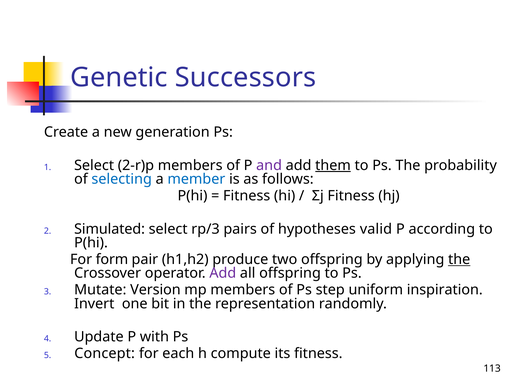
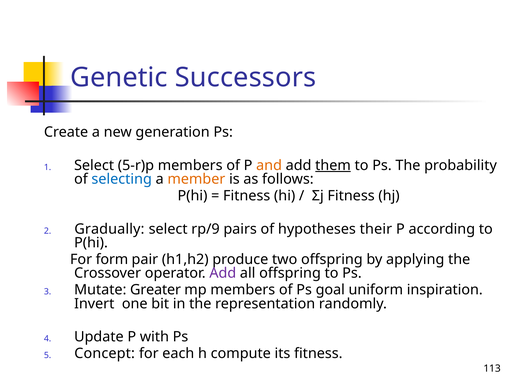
2-r)p: 2-r)p -> 5-r)p
and colour: purple -> orange
member colour: blue -> orange
Simulated: Simulated -> Gradually
rp/3: rp/3 -> rp/9
valid: valid -> their
the at (459, 260) underline: present -> none
Version: Version -> Greater
step: step -> goal
